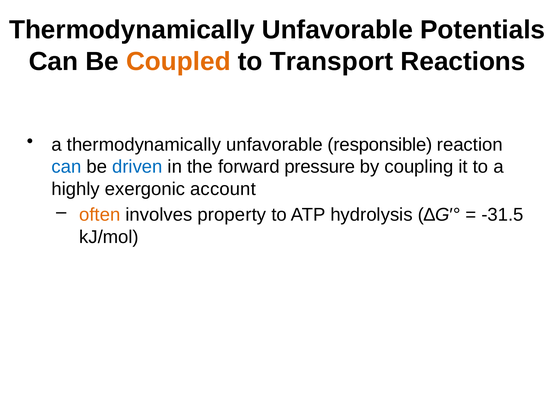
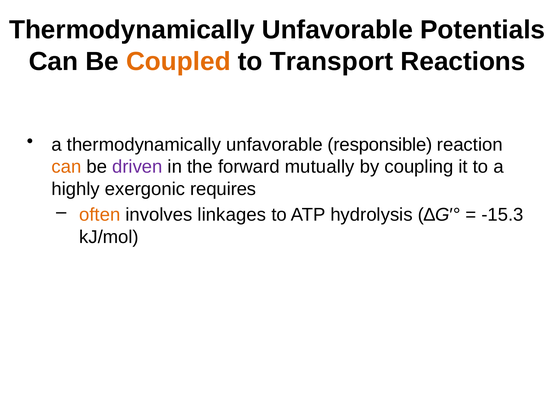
can at (66, 167) colour: blue -> orange
driven colour: blue -> purple
pressure: pressure -> mutually
account: account -> requires
property: property -> linkages
-31.5: -31.5 -> -15.3
